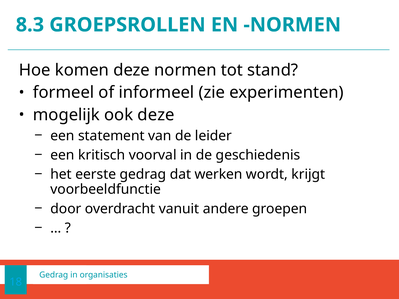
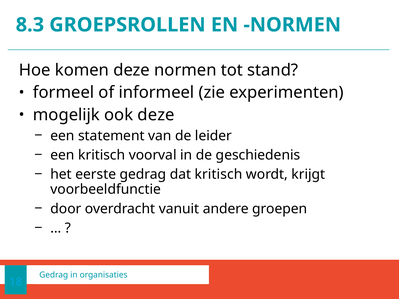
dat werken: werken -> kritisch
